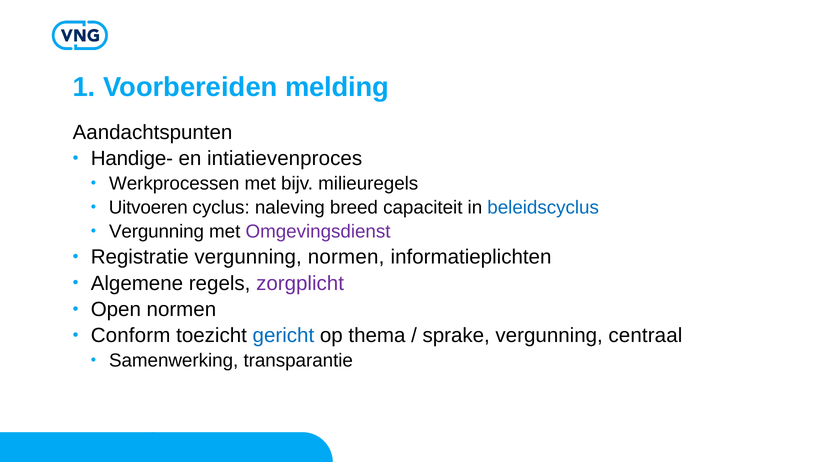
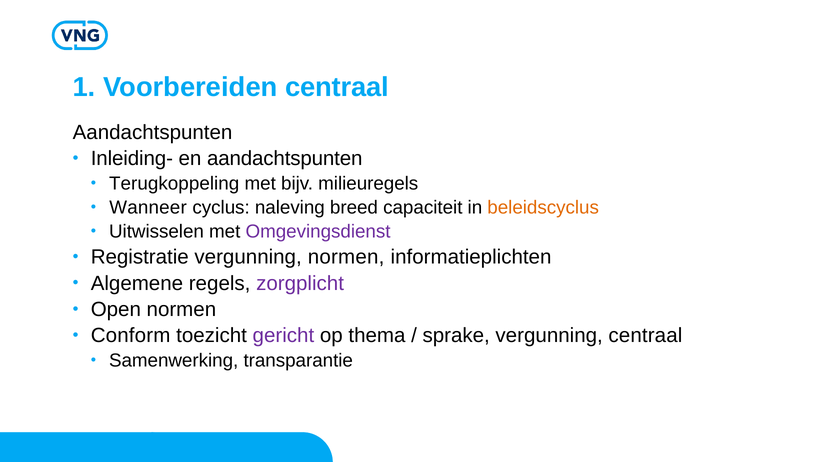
Voorbereiden melding: melding -> centraal
Handige-: Handige- -> Inleiding-
en intiatievenproces: intiatievenproces -> aandachtspunten
Werkprocessen: Werkprocessen -> Terugkoppeling
Uitvoeren: Uitvoeren -> Wanneer
beleidscyclus colour: blue -> orange
Vergunning at (157, 232): Vergunning -> Uitwisselen
gericht colour: blue -> purple
